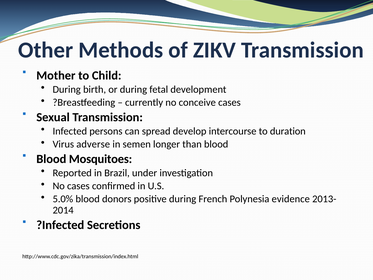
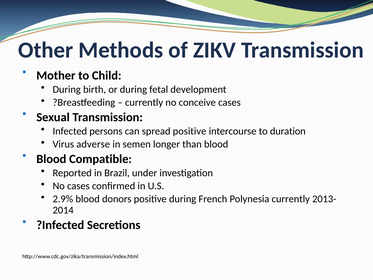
spread develop: develop -> positive
Mosquitoes: Mosquitoes -> Compatible
5.0%: 5.0% -> 2.9%
Polynesia evidence: evidence -> currently
